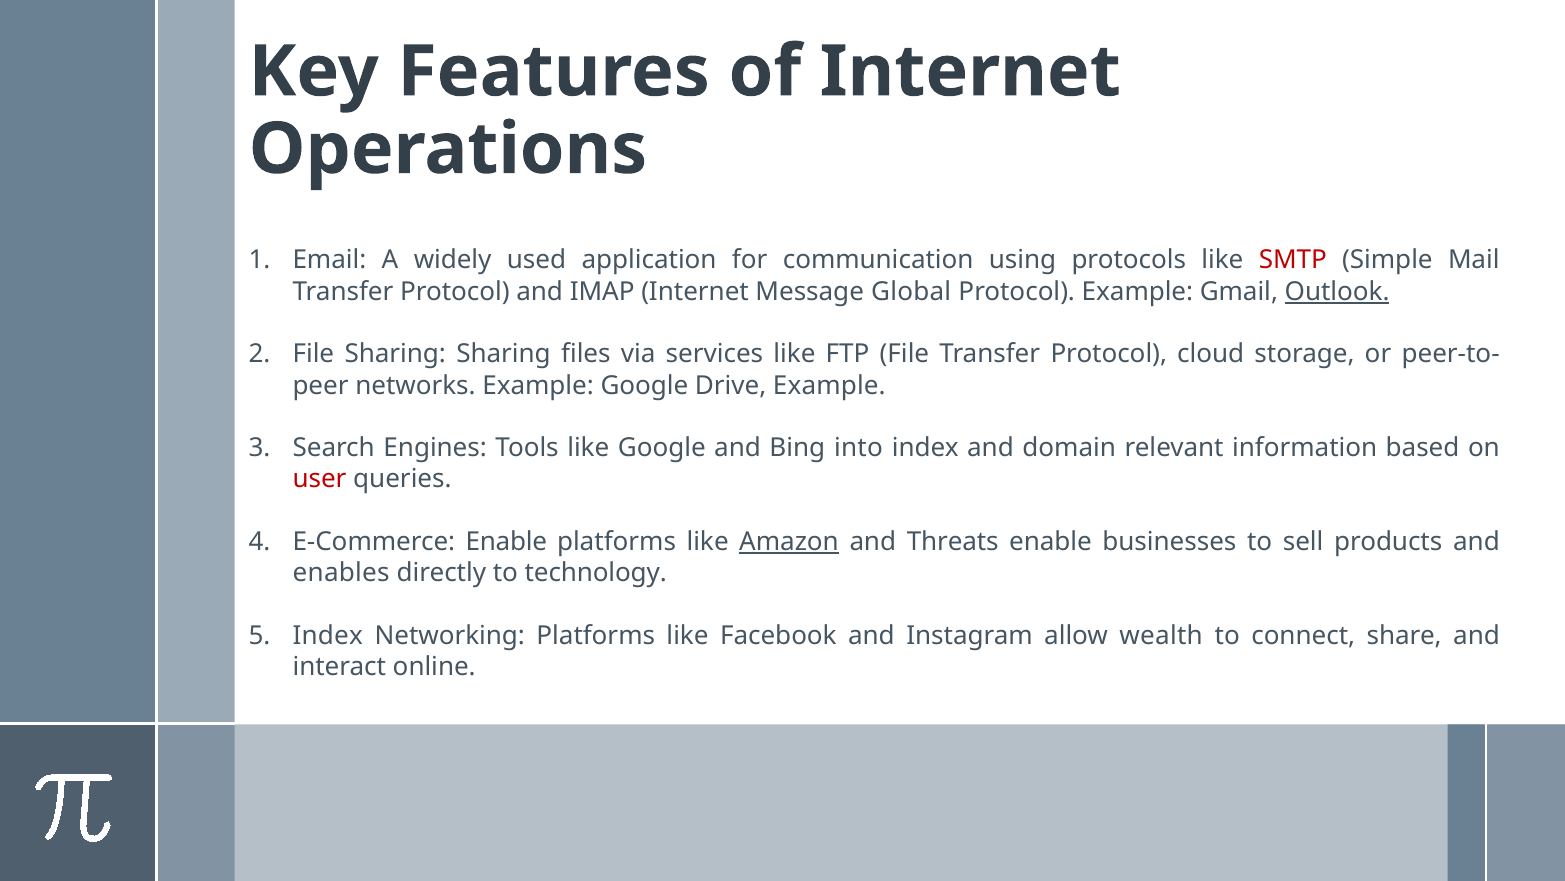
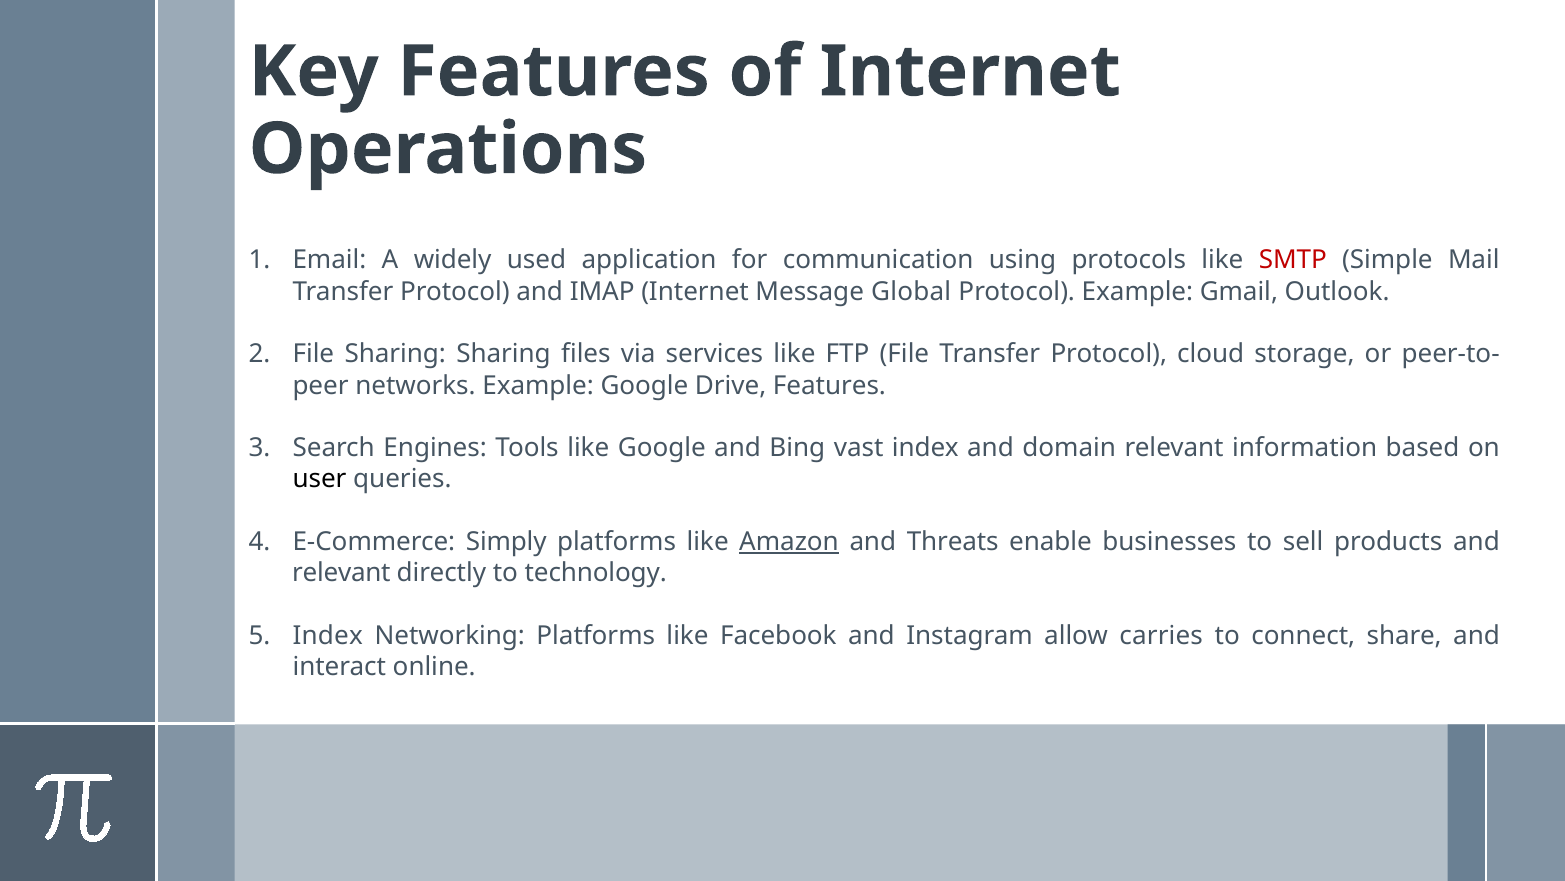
Outlook underline: present -> none
Drive Example: Example -> Features
into: into -> vast
user colour: red -> black
E-Commerce Enable: Enable -> Simply
enables at (341, 573): enables -> relevant
wealth: wealth -> carries
